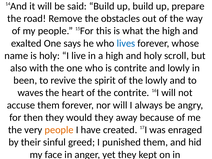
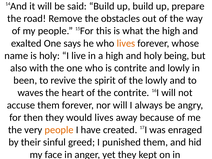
lives at (126, 43) colour: blue -> orange
scroll: scroll -> being
would they: they -> lives
